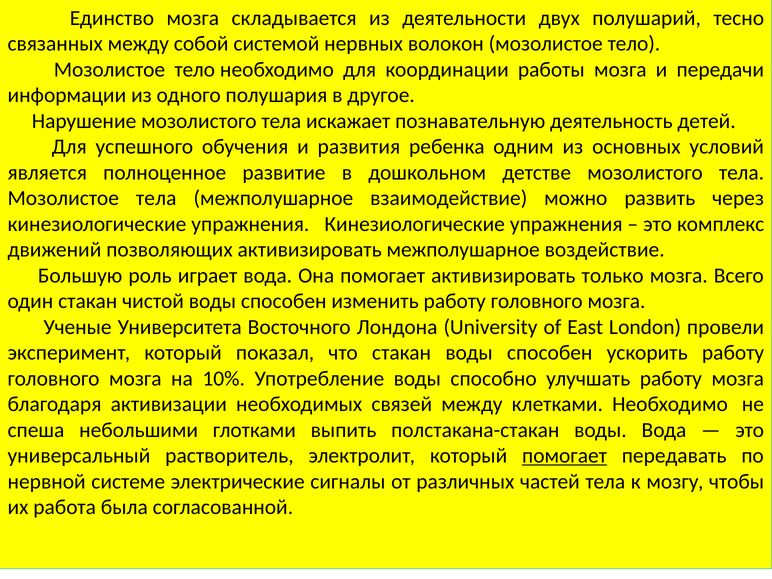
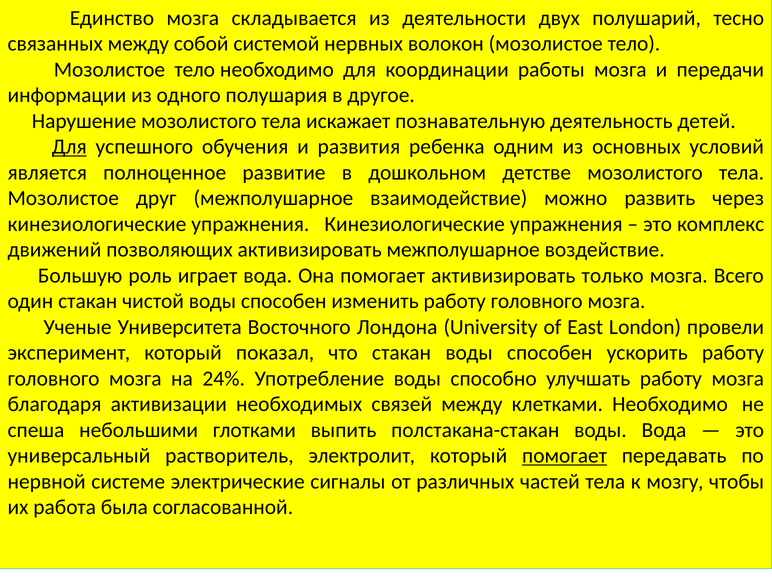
Для at (69, 147) underline: none -> present
Мозолистое тела: тела -> друг
10%: 10% -> 24%
